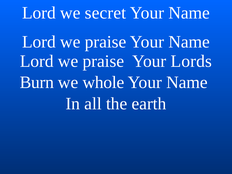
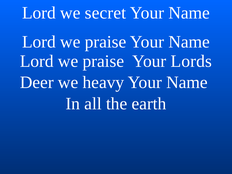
Burn: Burn -> Deer
whole: whole -> heavy
